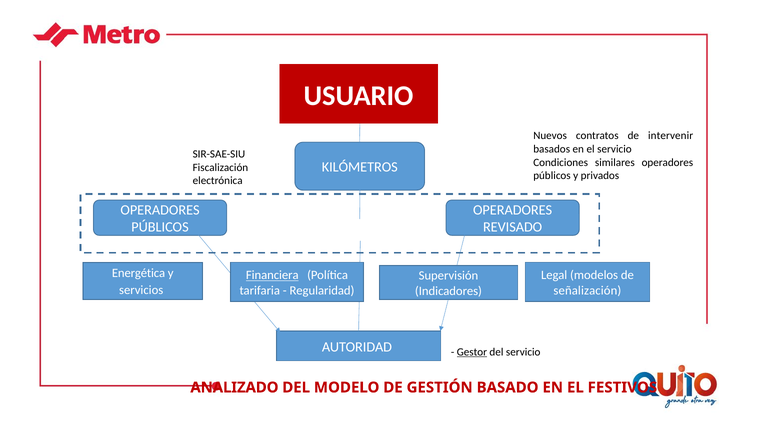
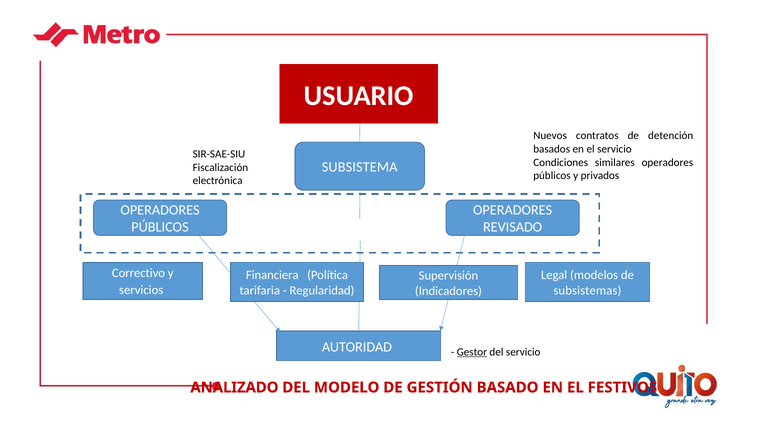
intervenir: intervenir -> detención
KILÓMETROS: KILÓMETROS -> SUBSISTEMA
Energética: Energética -> Correctivo
Financiera underline: present -> none
señalización: señalización -> subsistemas
